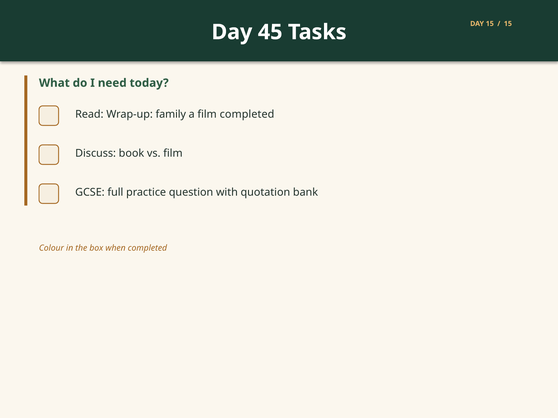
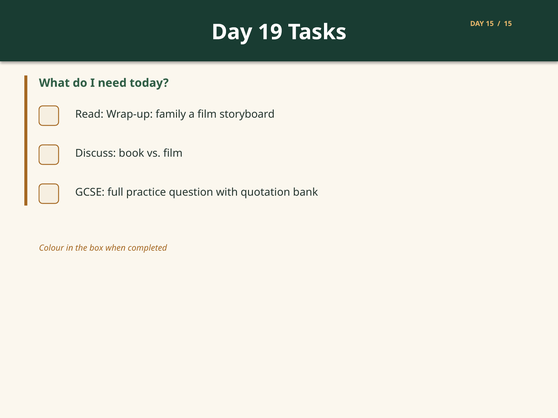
45: 45 -> 19
film completed: completed -> storyboard
